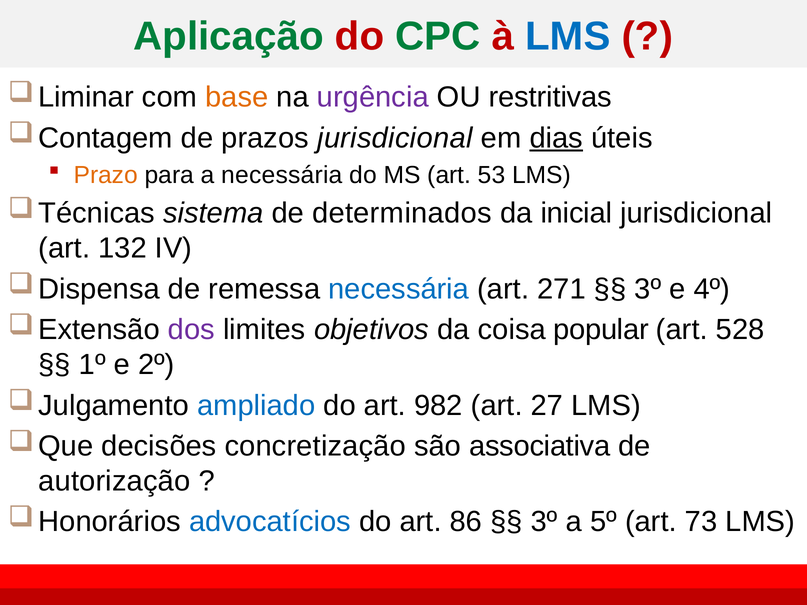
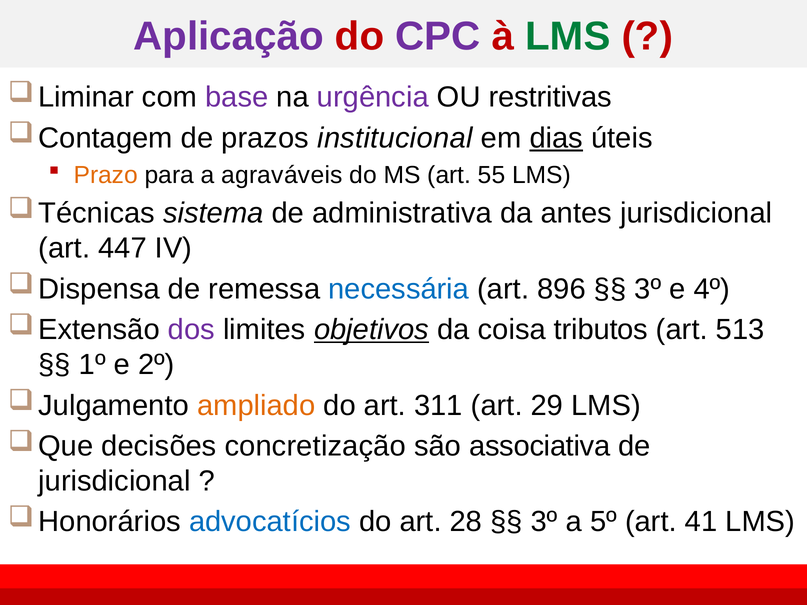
Aplicação colour: green -> purple
CPC colour: green -> purple
LMS at (568, 37) colour: blue -> green
base colour: orange -> purple
prazos jurisdicional: jurisdicional -> institucional
a necessária: necessária -> agraváveis
53: 53 -> 55
determinados: determinados -> administrativa
inicial: inicial -> antes
132: 132 -> 447
271: 271 -> 896
objetivos underline: none -> present
popular: popular -> tributos
528: 528 -> 513
ampliado colour: blue -> orange
982: 982 -> 311
27: 27 -> 29
autorização at (114, 481): autorização -> jurisdicional
86: 86 -> 28
73: 73 -> 41
